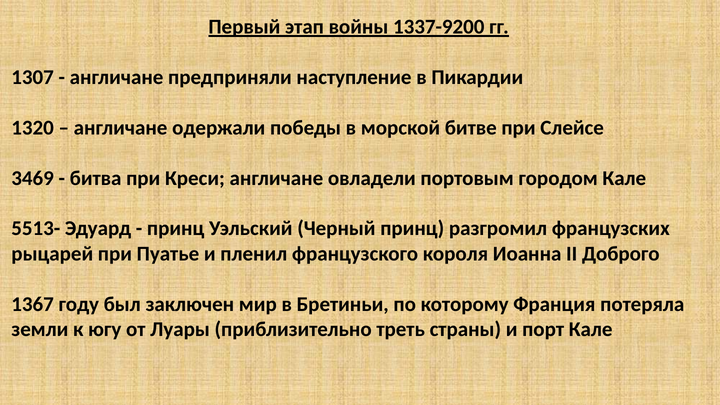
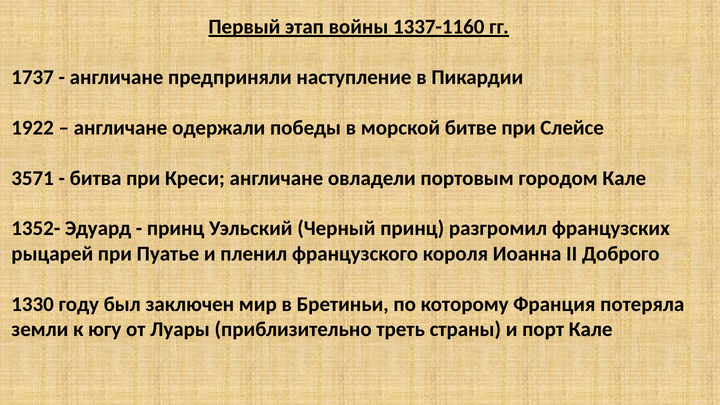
1337-9200: 1337-9200 -> 1337-1160
1307: 1307 -> 1737
1320: 1320 -> 1922
3469: 3469 -> 3571
5513-: 5513- -> 1352-
1367: 1367 -> 1330
